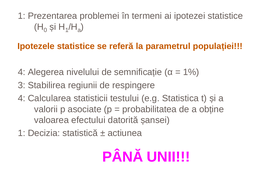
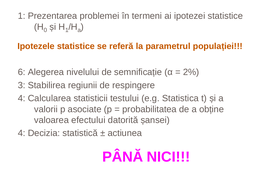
4 at (22, 72): 4 -> 6
1%: 1% -> 2%
1 at (22, 133): 1 -> 4
UNII: UNII -> NICI
